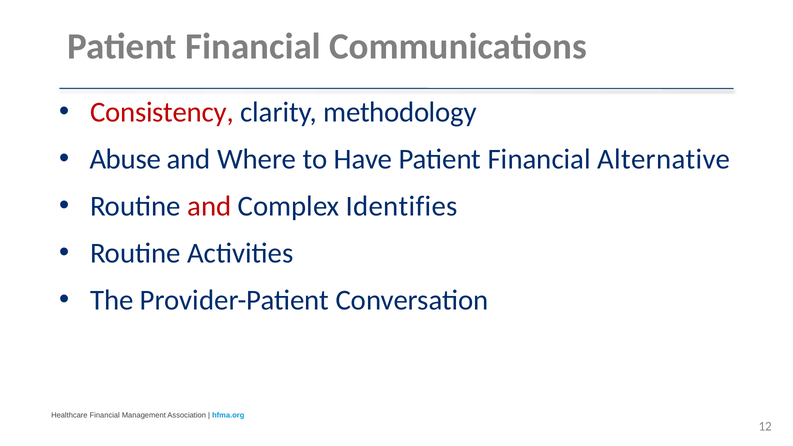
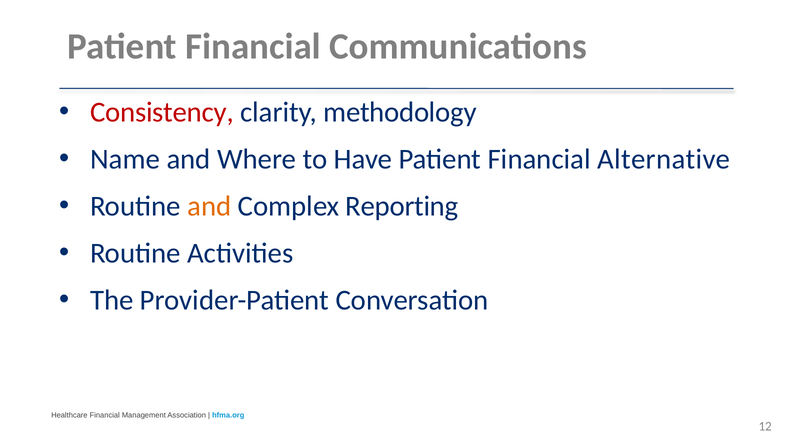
Abuse: Abuse -> Name
and at (209, 206) colour: red -> orange
Identifies: Identifies -> Reporting
